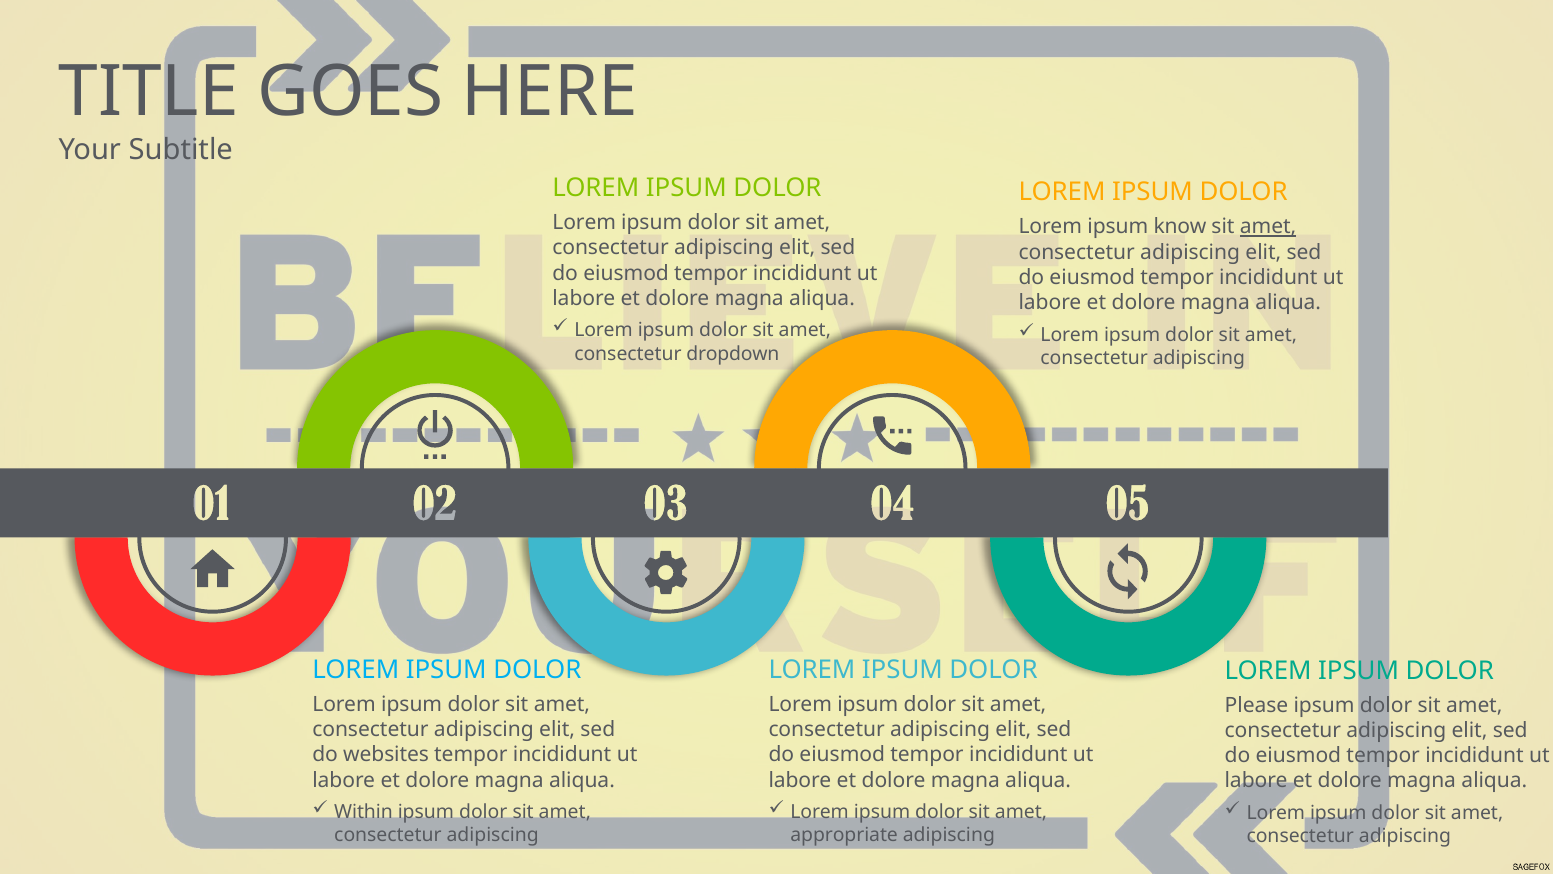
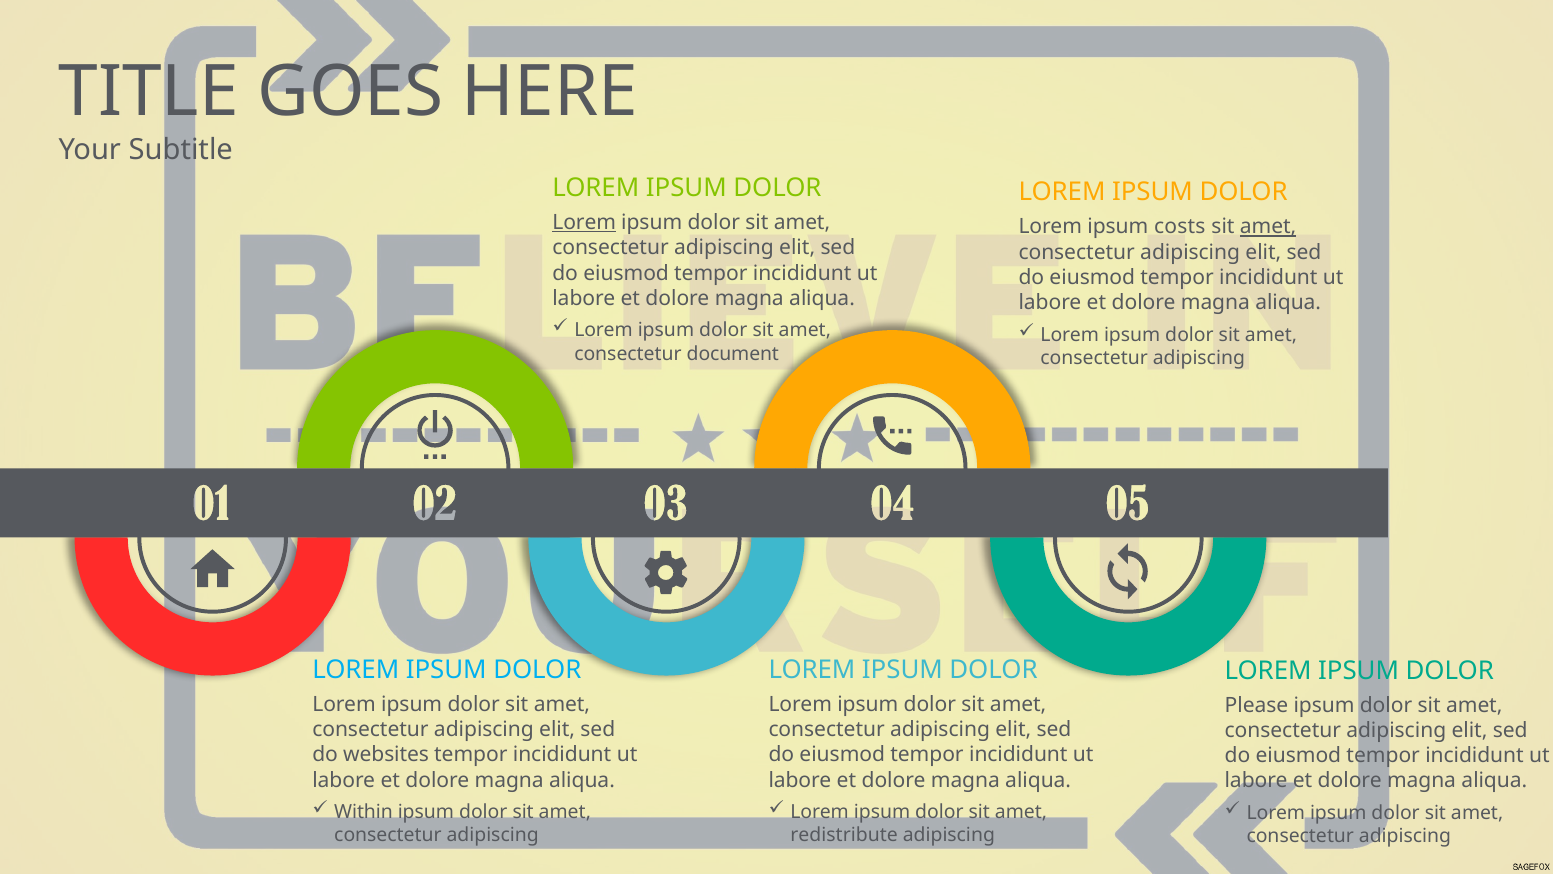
Lorem at (584, 223) underline: none -> present
know: know -> costs
dropdown: dropdown -> document
appropriate: appropriate -> redistribute
